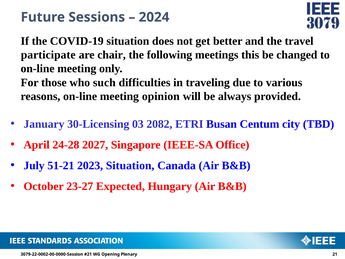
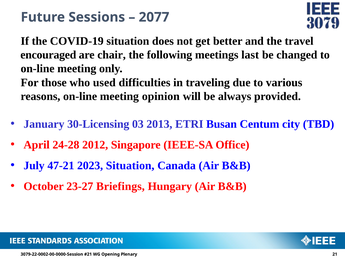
2024: 2024 -> 2077
participate: participate -> encouraged
this: this -> last
such: such -> used
2082: 2082 -> 2013
2027: 2027 -> 2012
51-21: 51-21 -> 47-21
Expected: Expected -> Briefings
